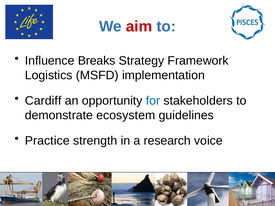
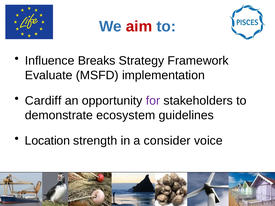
Logistics: Logistics -> Evaluate
for colour: blue -> purple
Practice: Practice -> Location
research: research -> consider
